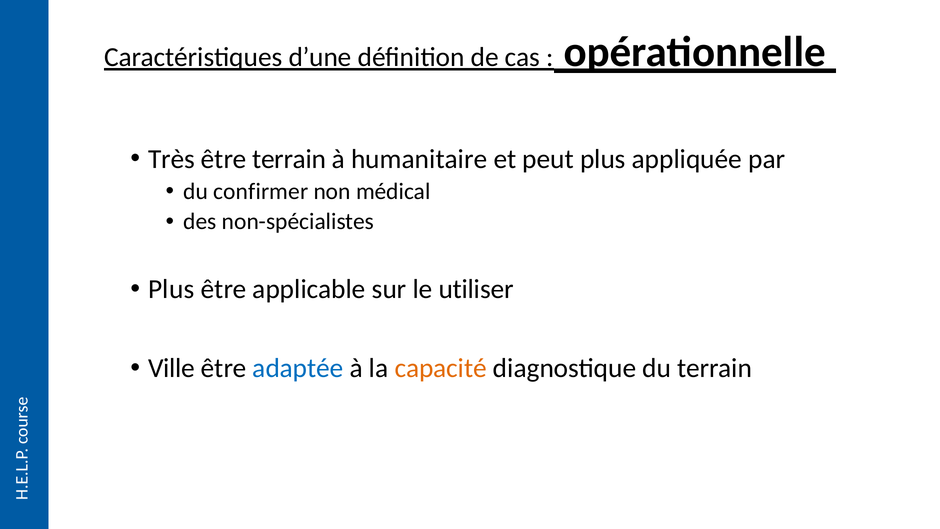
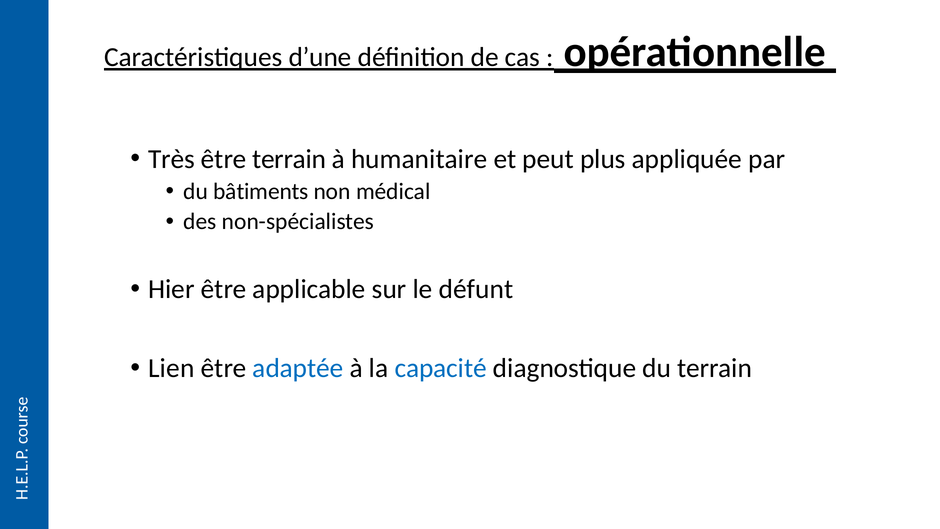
confirmer: confirmer -> bâtiments
Plus at (171, 289): Plus -> Hier
utiliser: utiliser -> défunt
Ville: Ville -> Lien
capacité colour: orange -> blue
